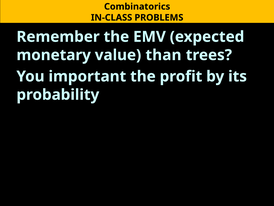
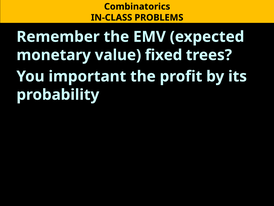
than: than -> fixed
